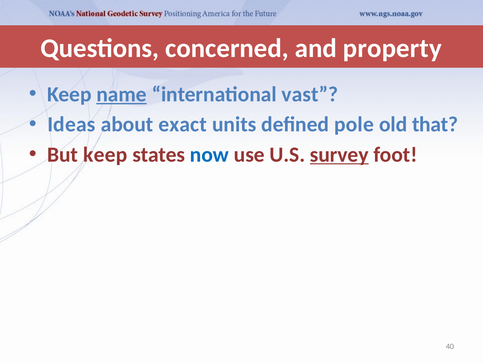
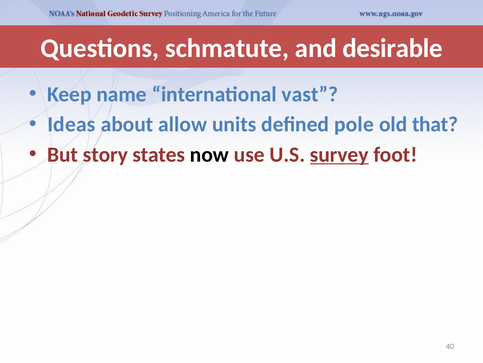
concerned: concerned -> schmatute
property: property -> desirable
name underline: present -> none
exact: exact -> allow
But keep: keep -> story
now colour: blue -> black
